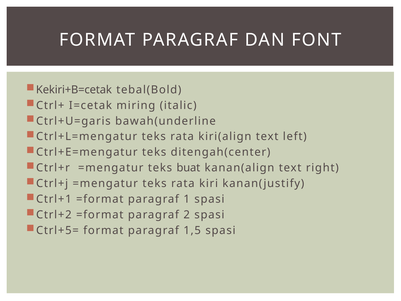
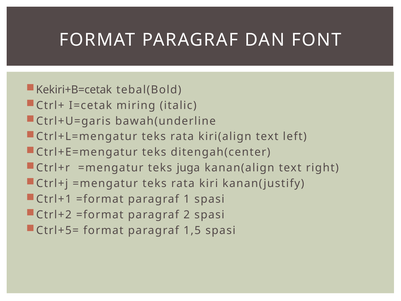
buat: buat -> juga
